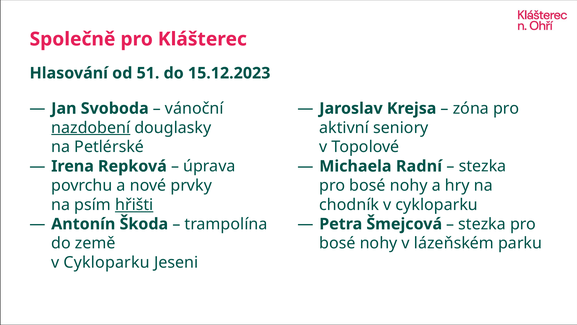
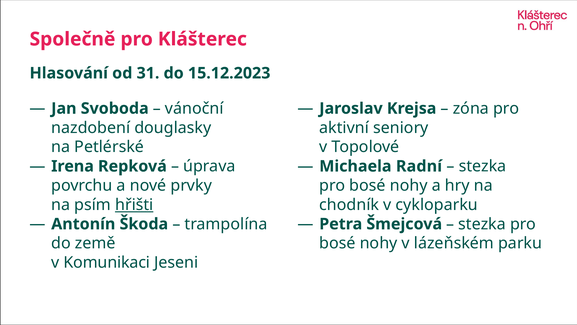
51: 51 -> 31
nazdobení underline: present -> none
Cykloparku at (107, 262): Cykloparku -> Komunikaci
